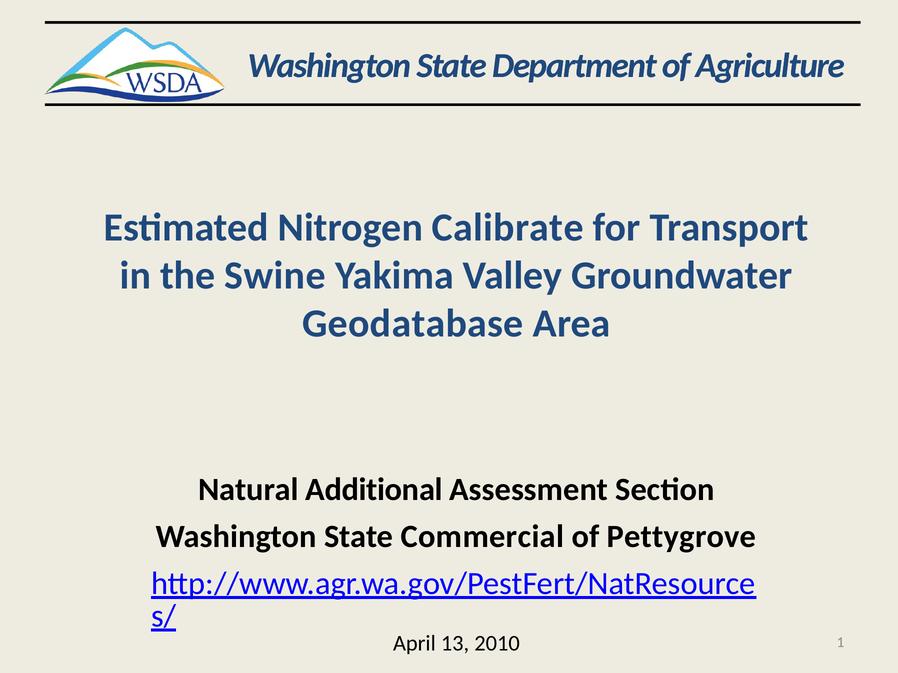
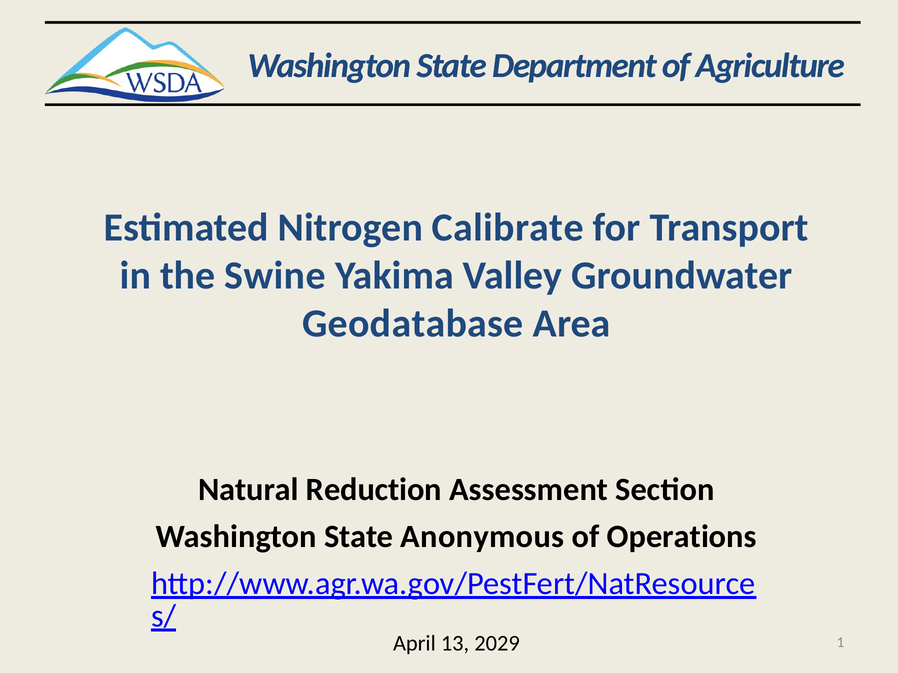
Additional: Additional -> Reduction
Commercial: Commercial -> Anonymous
Pettygrove: Pettygrove -> Operations
2010: 2010 -> 2029
